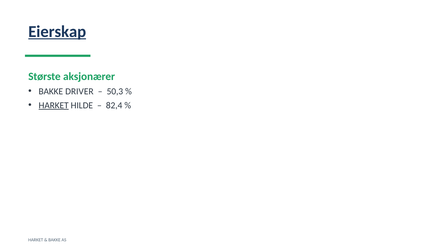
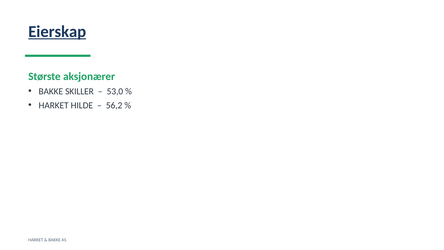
DRIVER: DRIVER -> SKILLER
50,3: 50,3 -> 53,0
HARKET at (54, 105) underline: present -> none
82,4: 82,4 -> 56,2
